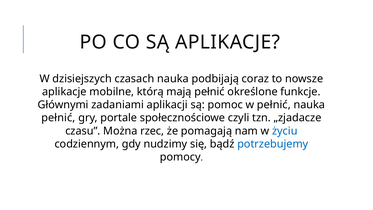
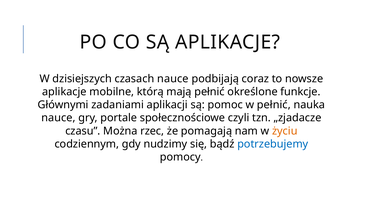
czasach nauka: nauka -> nauce
pełnić at (58, 118): pełnić -> nauce
życiu colour: blue -> orange
